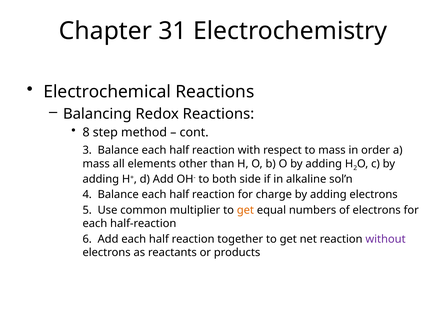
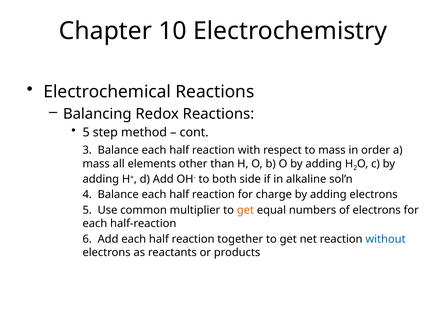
31: 31 -> 10
8 at (86, 133): 8 -> 5
without colour: purple -> blue
